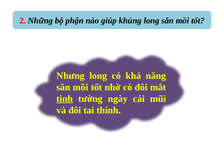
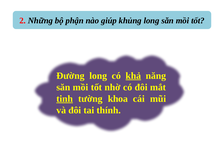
Nhưng: Nhưng -> Đường
khả underline: none -> present
ngày: ngày -> khoa
